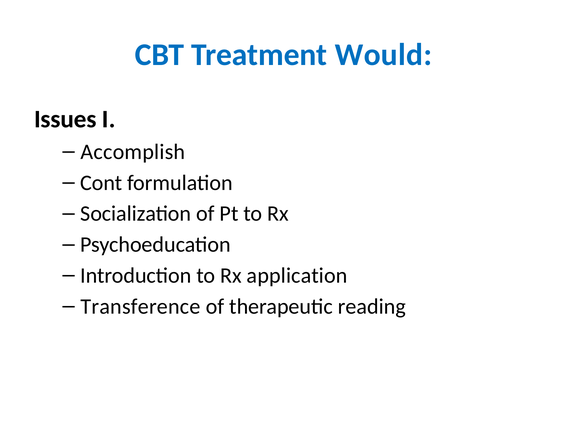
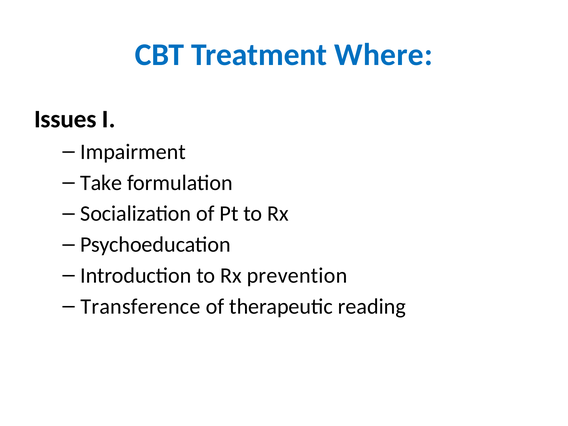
Would: Would -> Where
Accomplish: Accomplish -> Impairment
Cont: Cont -> Take
application: application -> prevention
